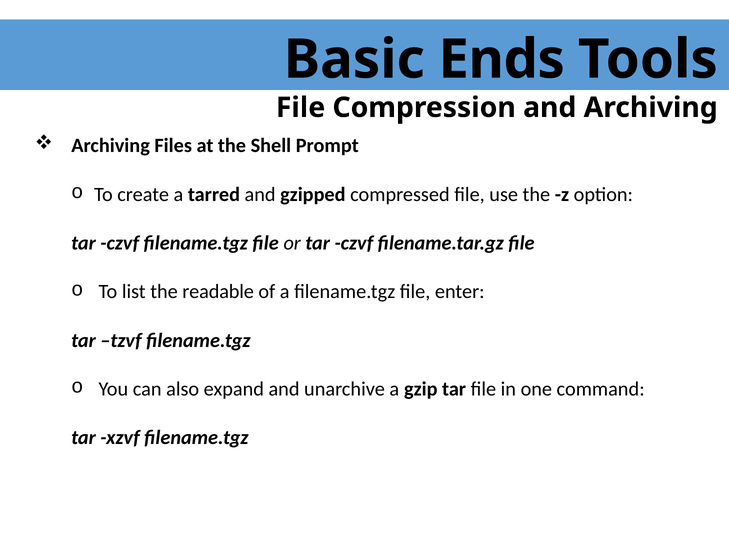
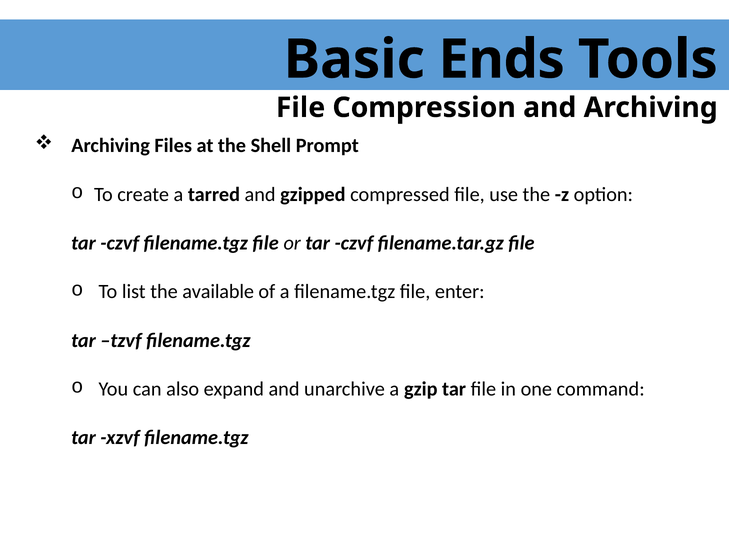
readable: readable -> available
